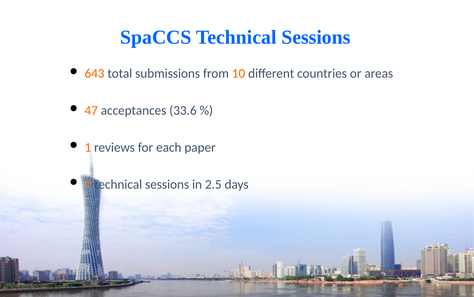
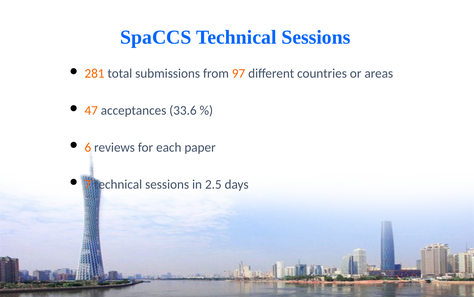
643: 643 -> 281
10: 10 -> 97
1: 1 -> 6
